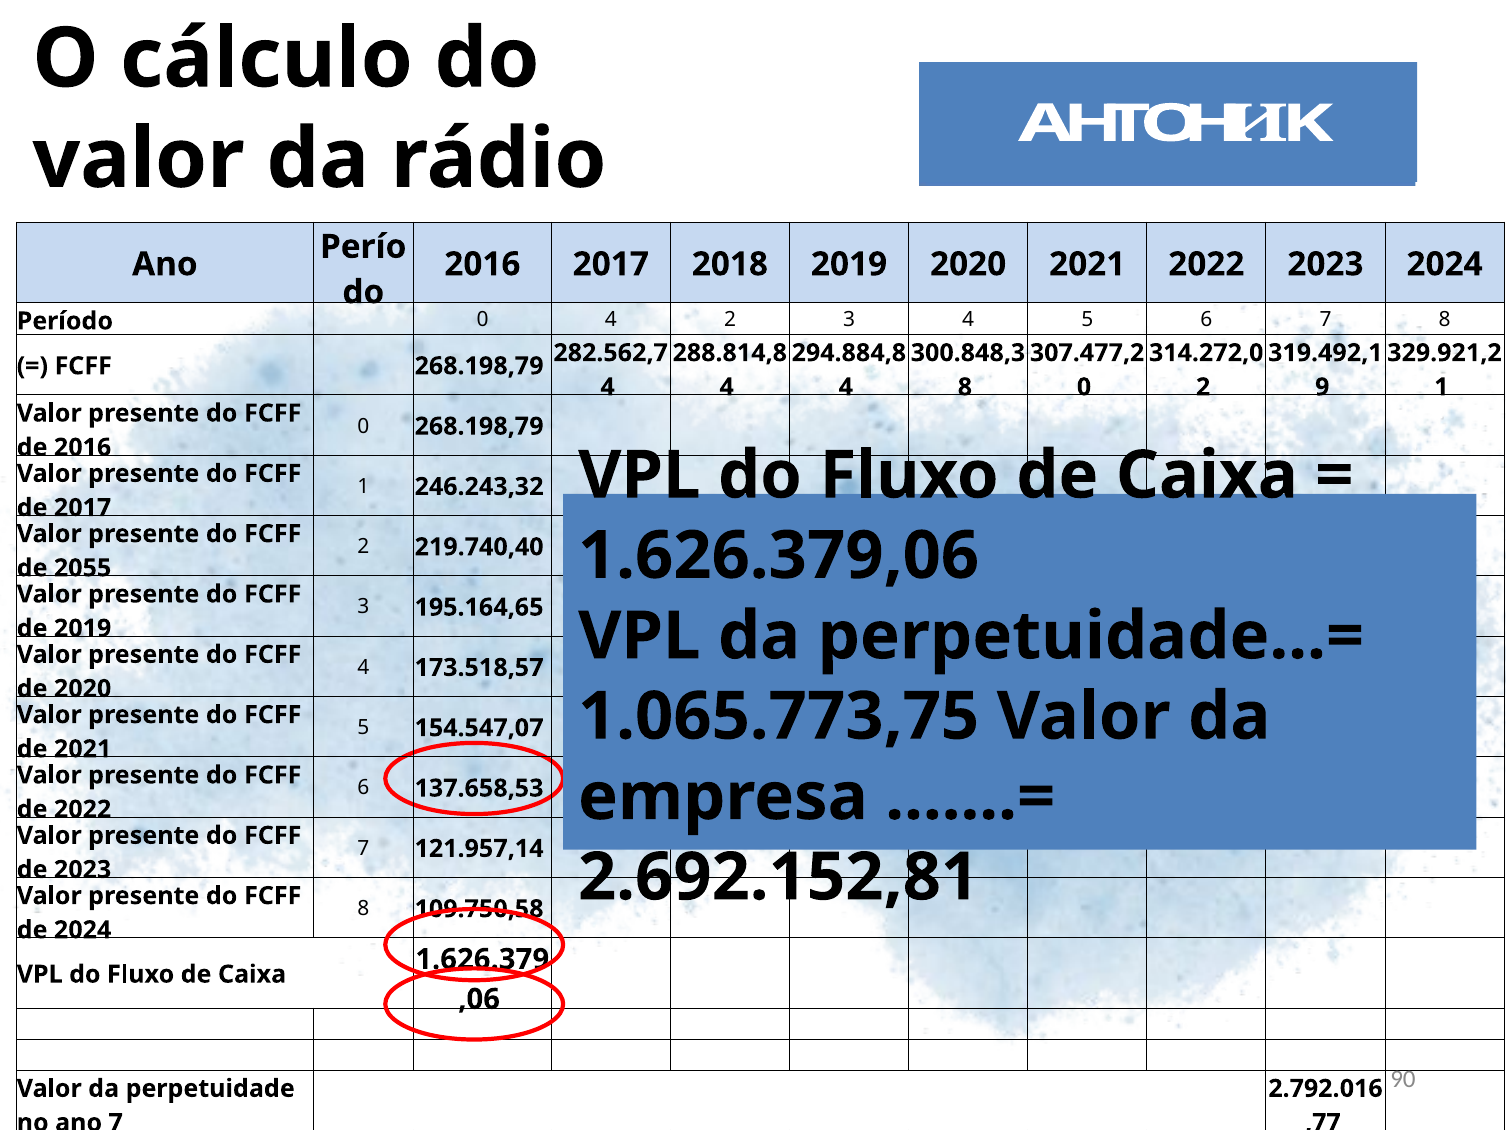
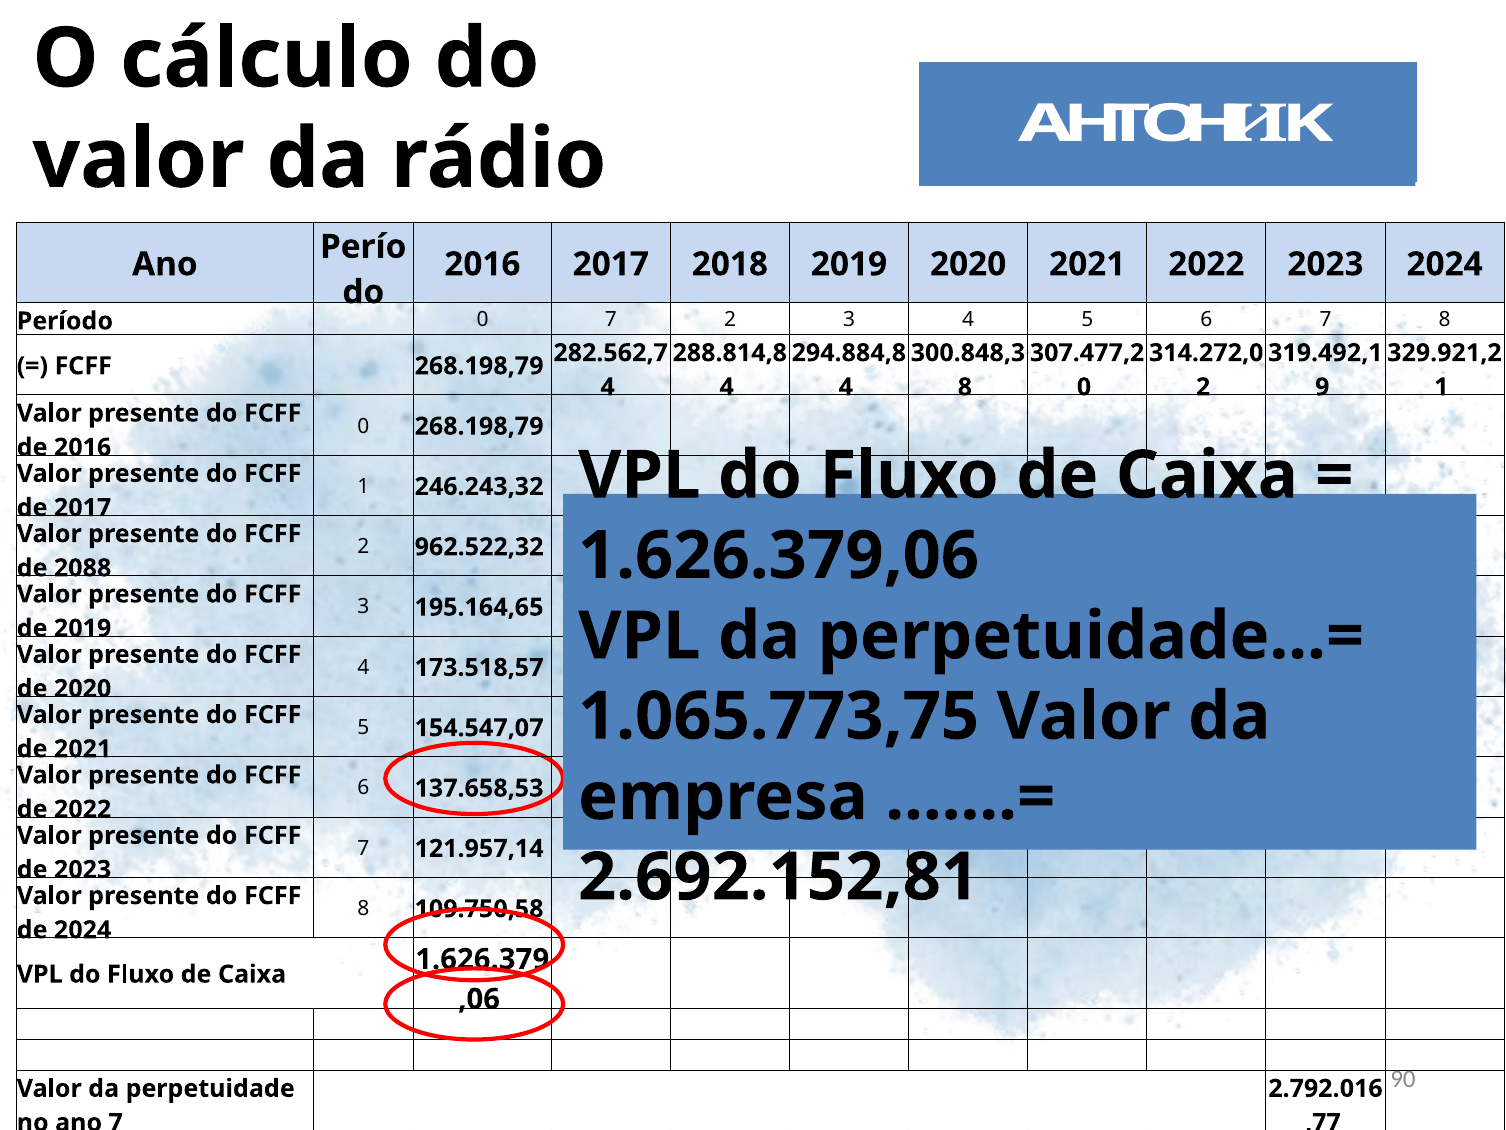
0 4: 4 -> 7
219.740,40: 219.740,40 -> 962.522,32
2055: 2055 -> 2088
